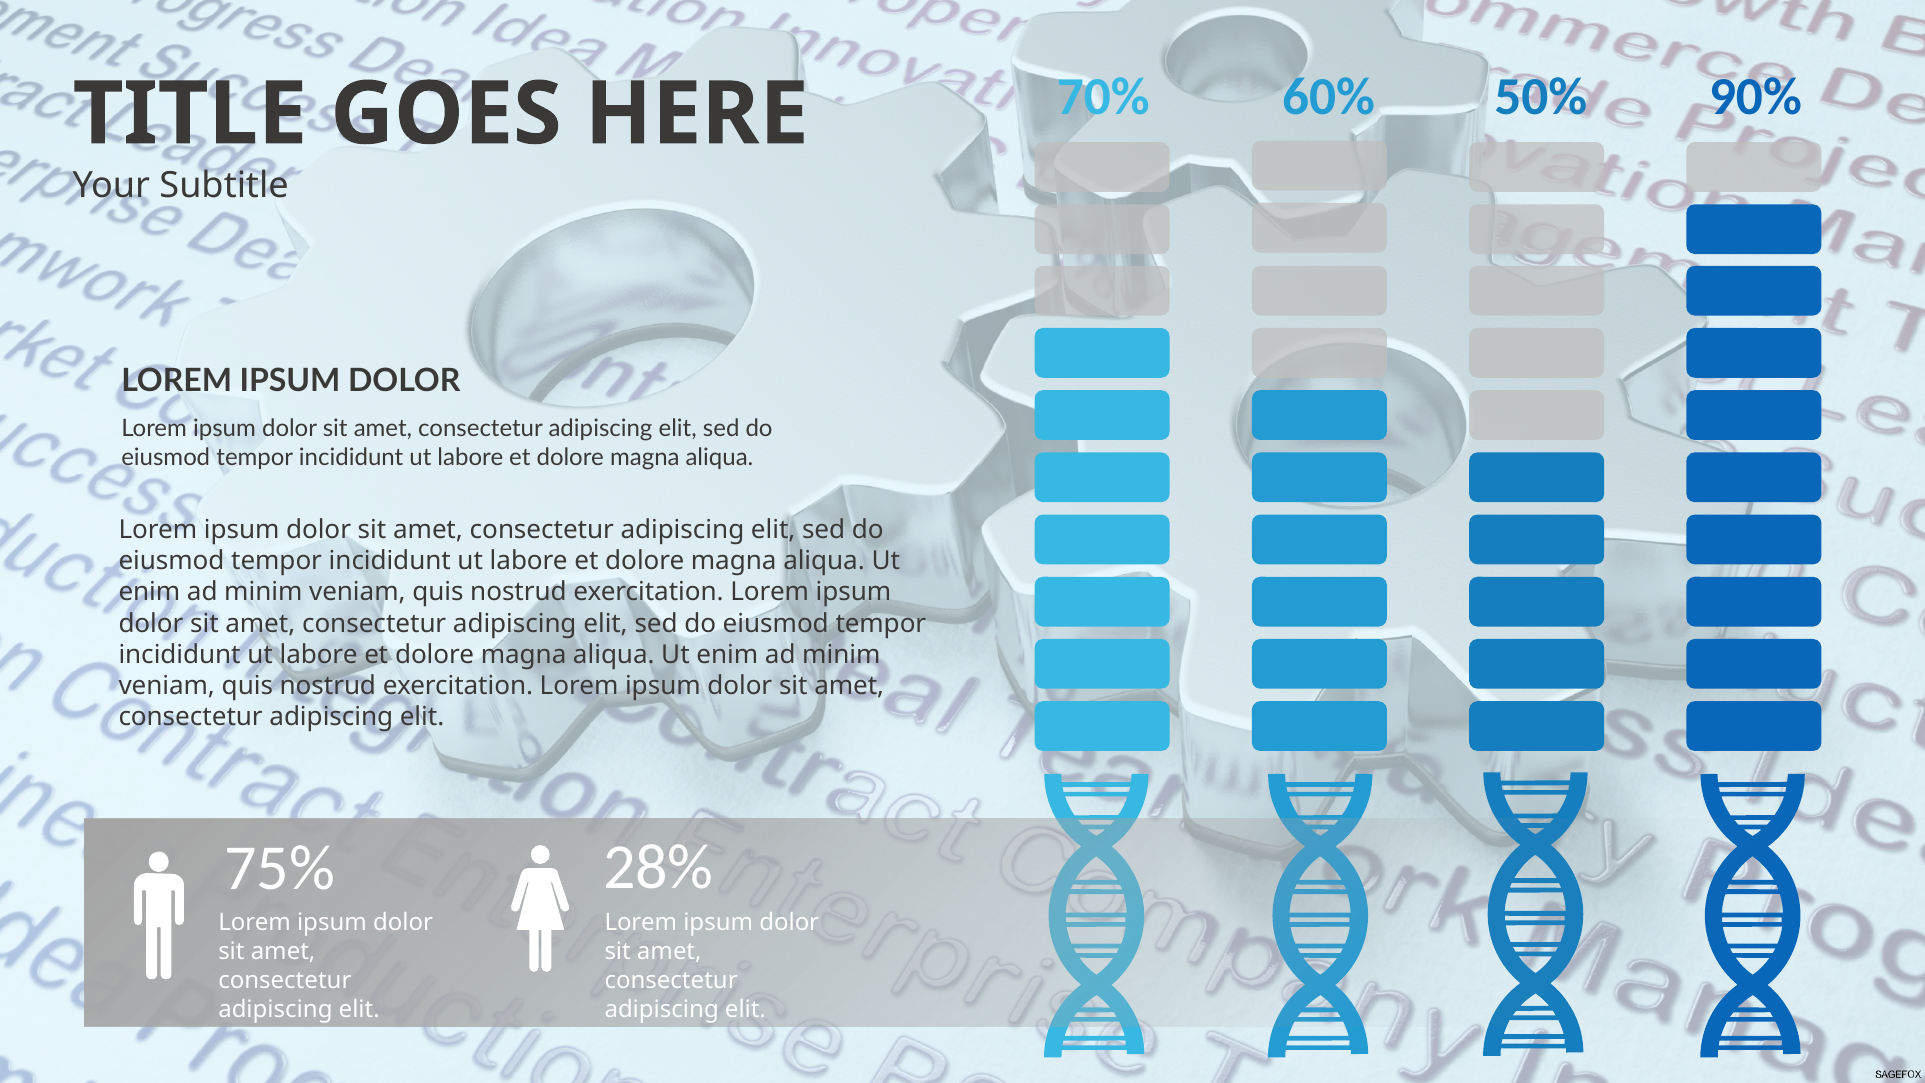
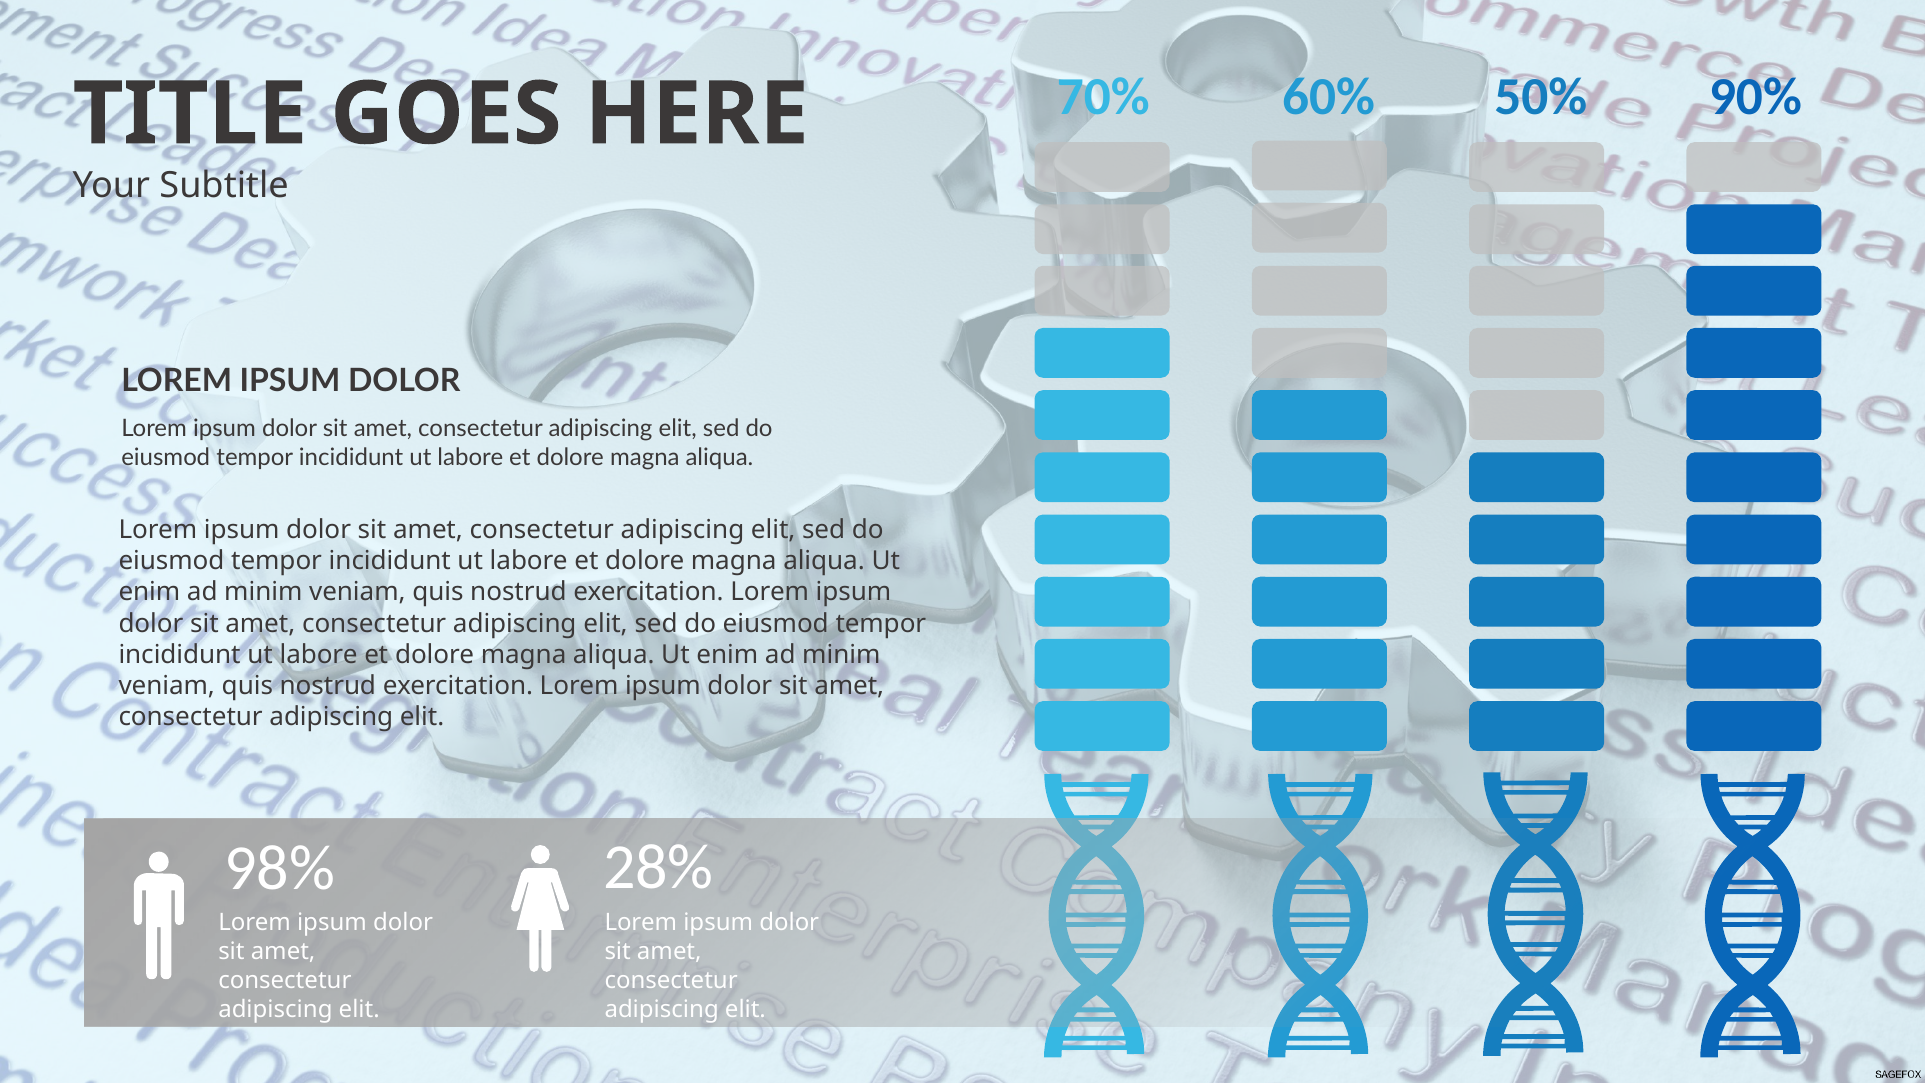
75%: 75% -> 98%
